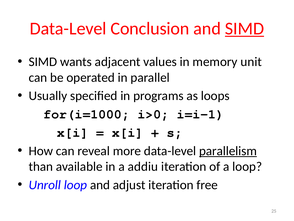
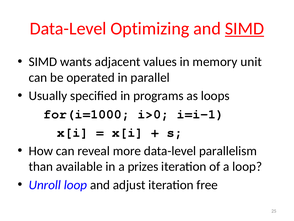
Conclusion: Conclusion -> Optimizing
parallelism underline: present -> none
addiu: addiu -> prizes
